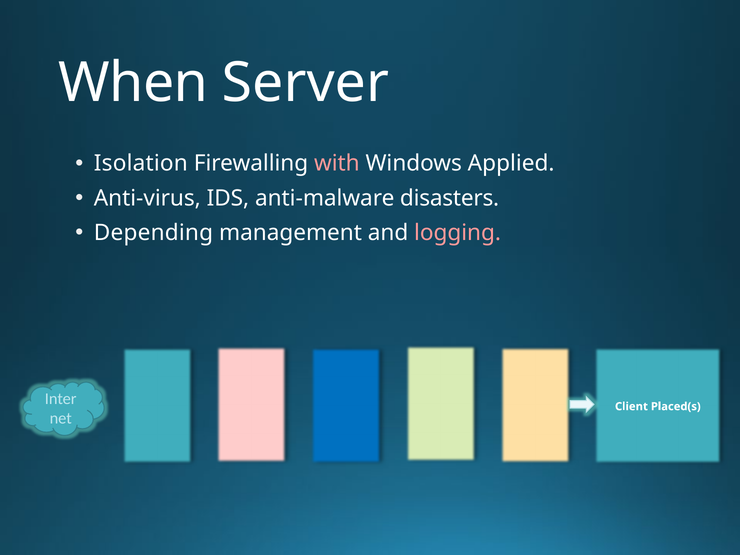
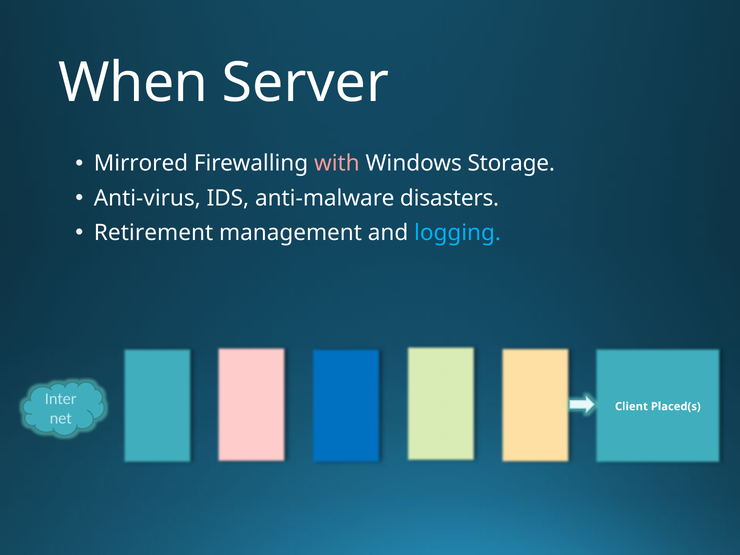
Isolation: Isolation -> Mirrored
Applied: Applied -> Storage
Depending: Depending -> Retirement
logging colour: pink -> light blue
